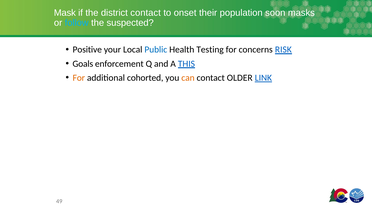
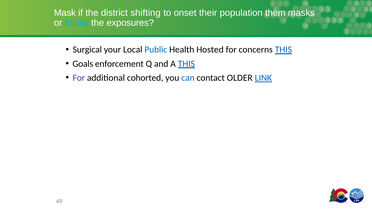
district contact: contact -> shifting
soon: soon -> them
suspected: suspected -> exposures
Positive: Positive -> Surgical
Testing: Testing -> Hosted
concerns RISK: RISK -> THIS
For at (79, 78) colour: orange -> purple
can colour: orange -> blue
